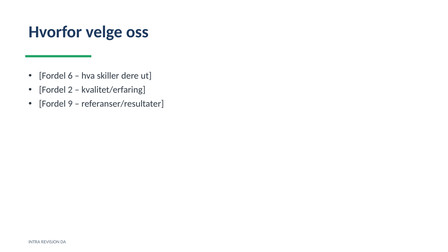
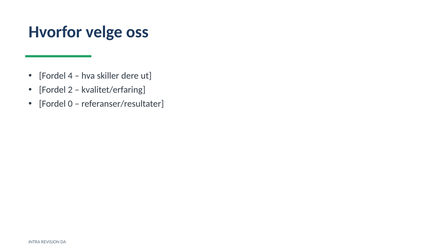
6: 6 -> 4
9: 9 -> 0
